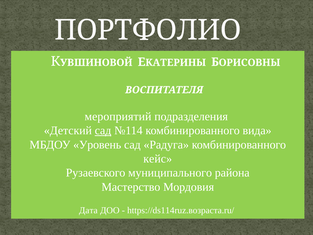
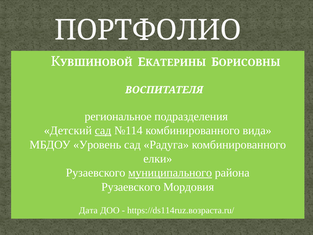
мероприятий: мероприятий -> региональное
кейс: кейс -> елки
муниципального underline: none -> present
Мастерство at (131, 187): Мастерство -> Рузаевского
